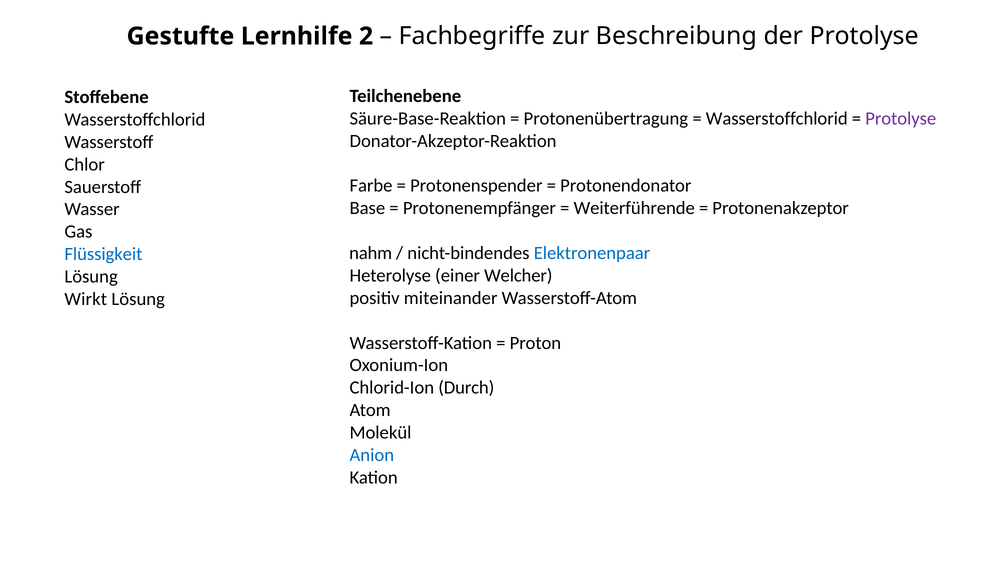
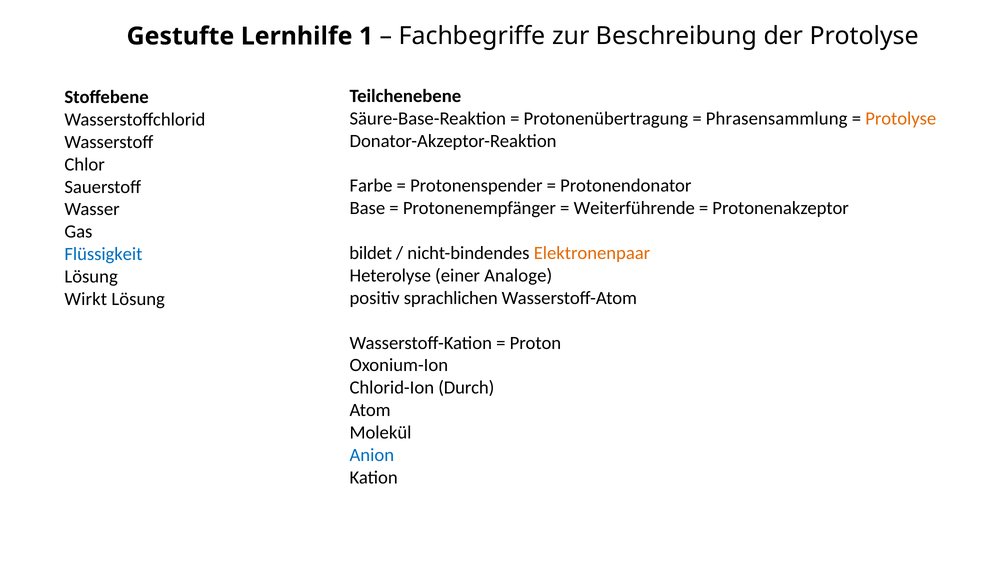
2: 2 -> 1
Wasserstoffchlorid at (777, 118): Wasserstoffchlorid -> Phrasensammlung
Protolyse at (901, 118) colour: purple -> orange
nahm: nahm -> bildet
Elektronenpaar colour: blue -> orange
Welcher: Welcher -> Analoge
miteinander: miteinander -> sprachlichen
